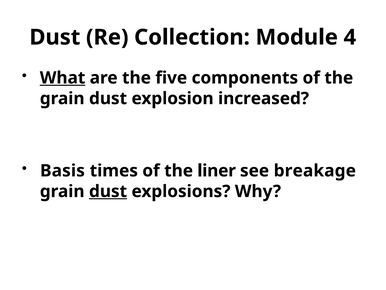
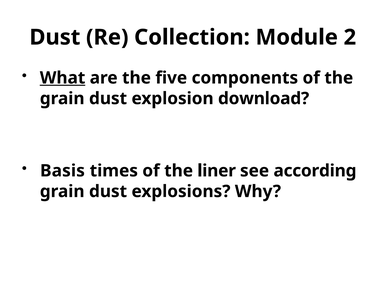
4: 4 -> 2
increased: increased -> download
breakage: breakage -> according
dust at (108, 191) underline: present -> none
